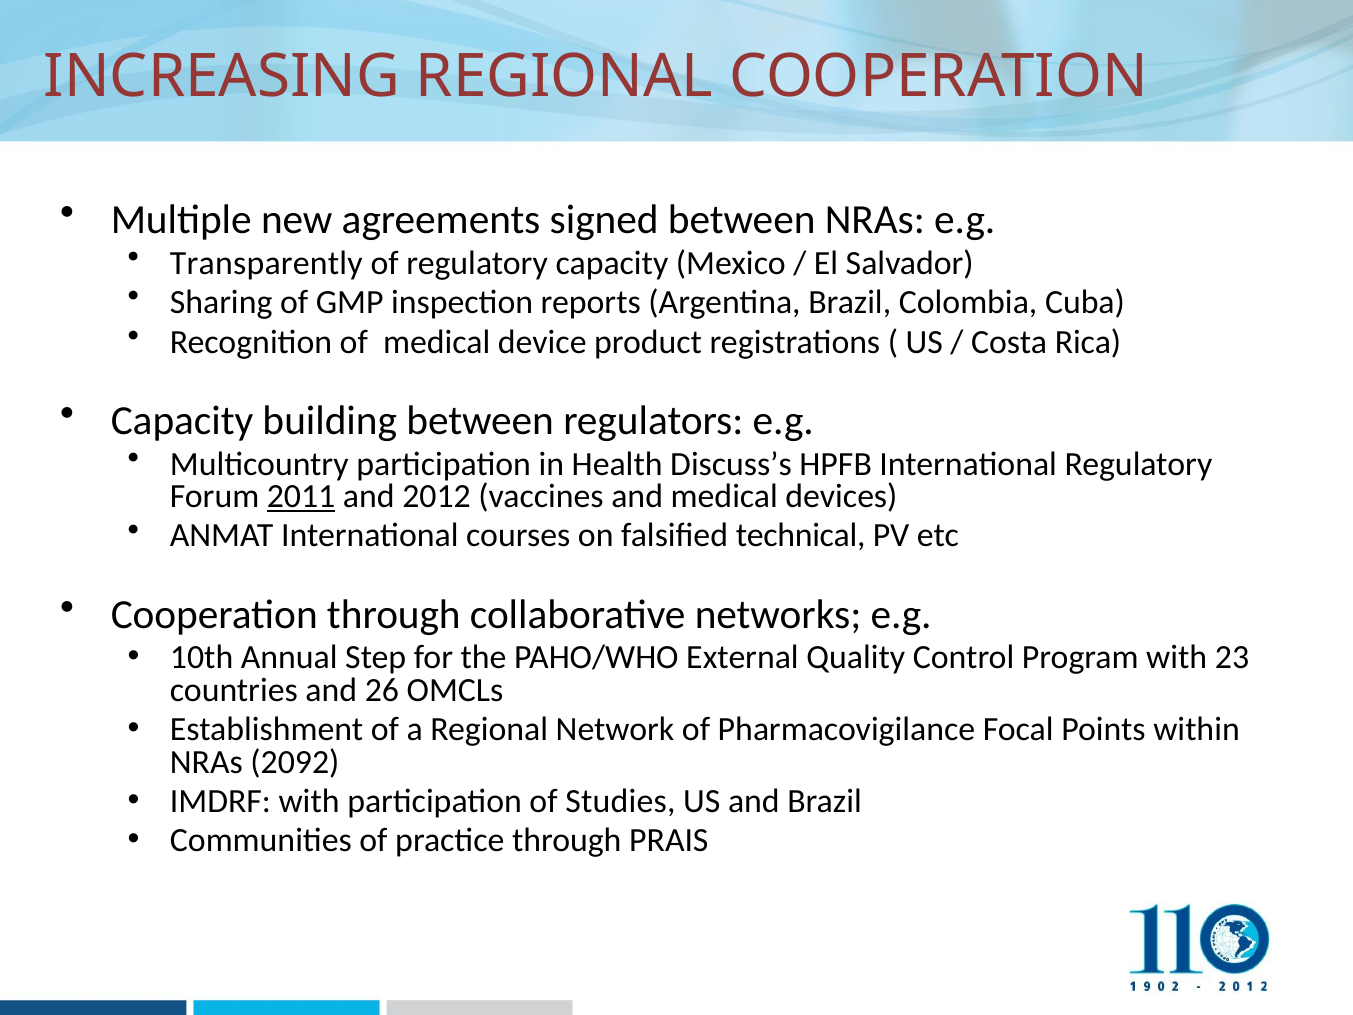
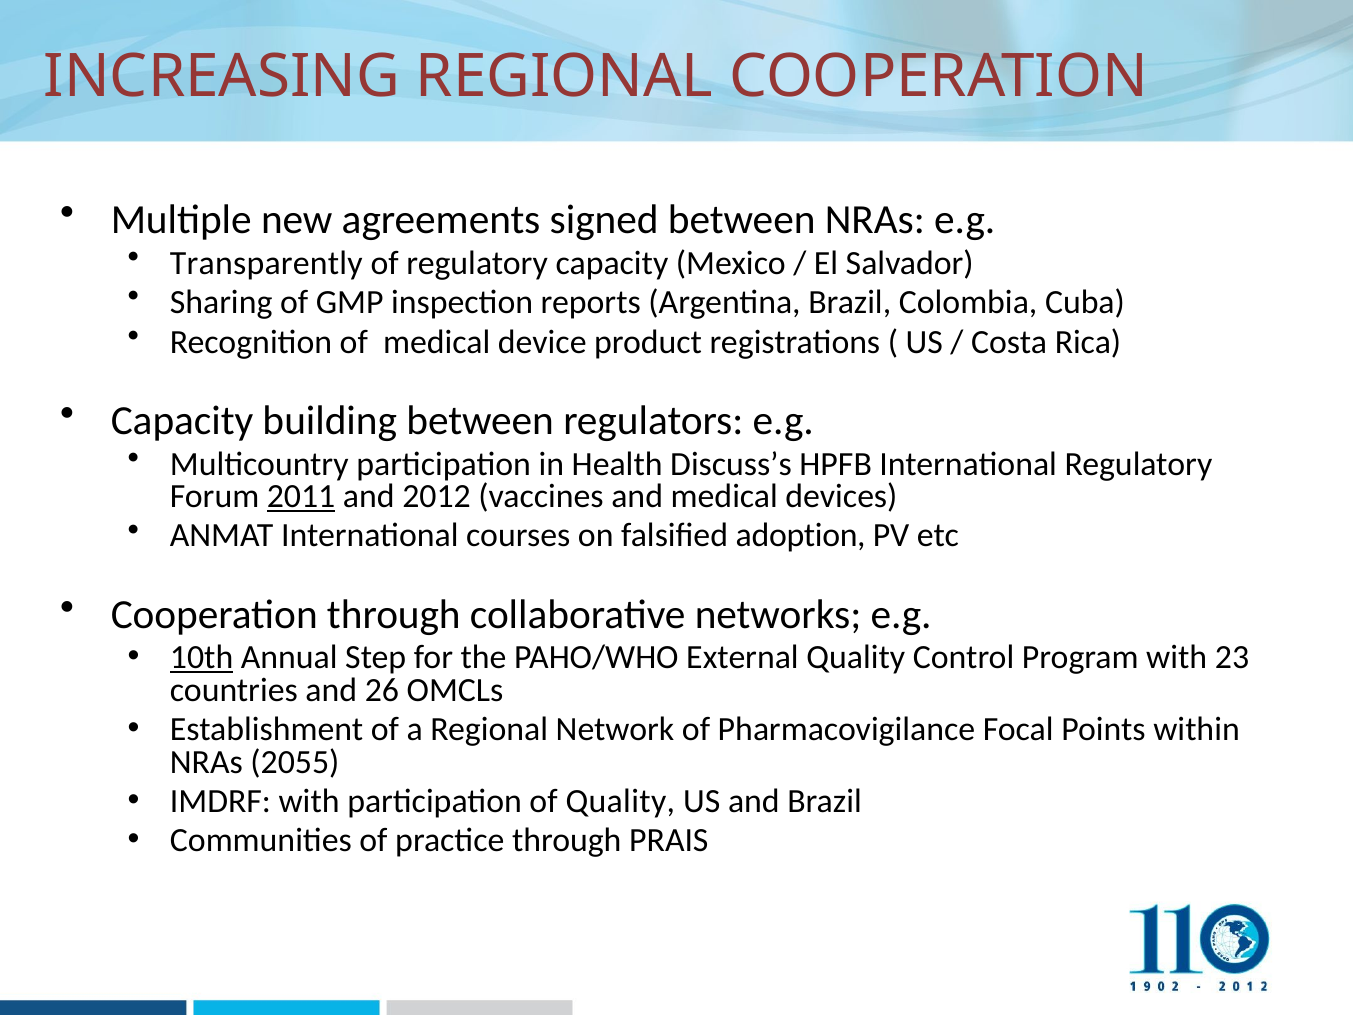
technical: technical -> adoption
10th underline: none -> present
2092: 2092 -> 2055
of Studies: Studies -> Quality
